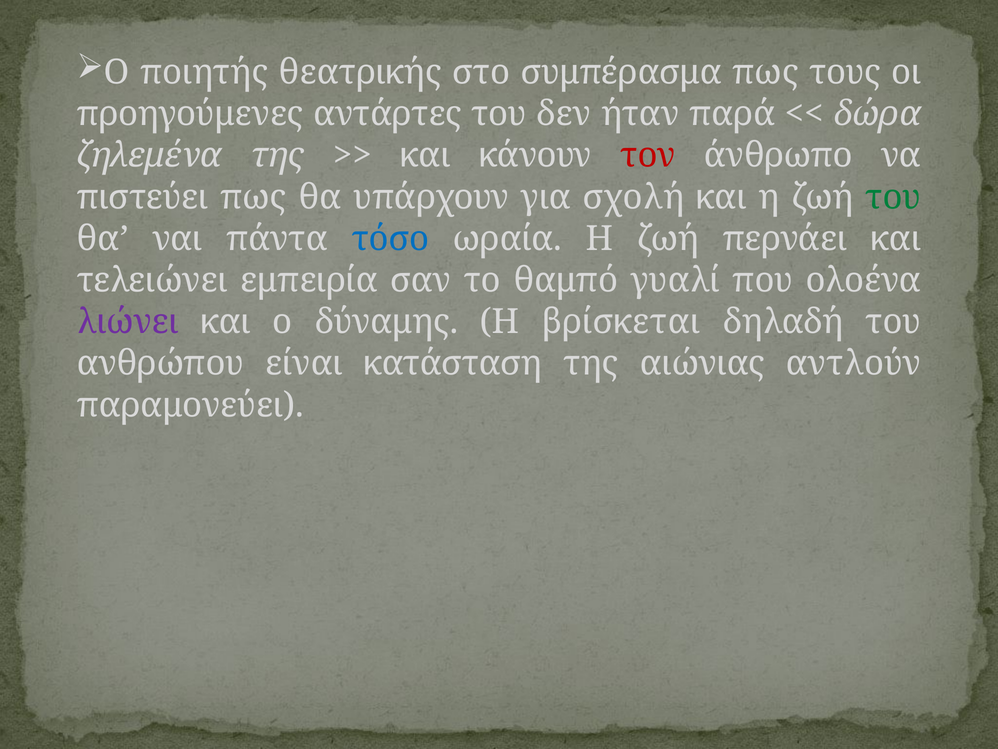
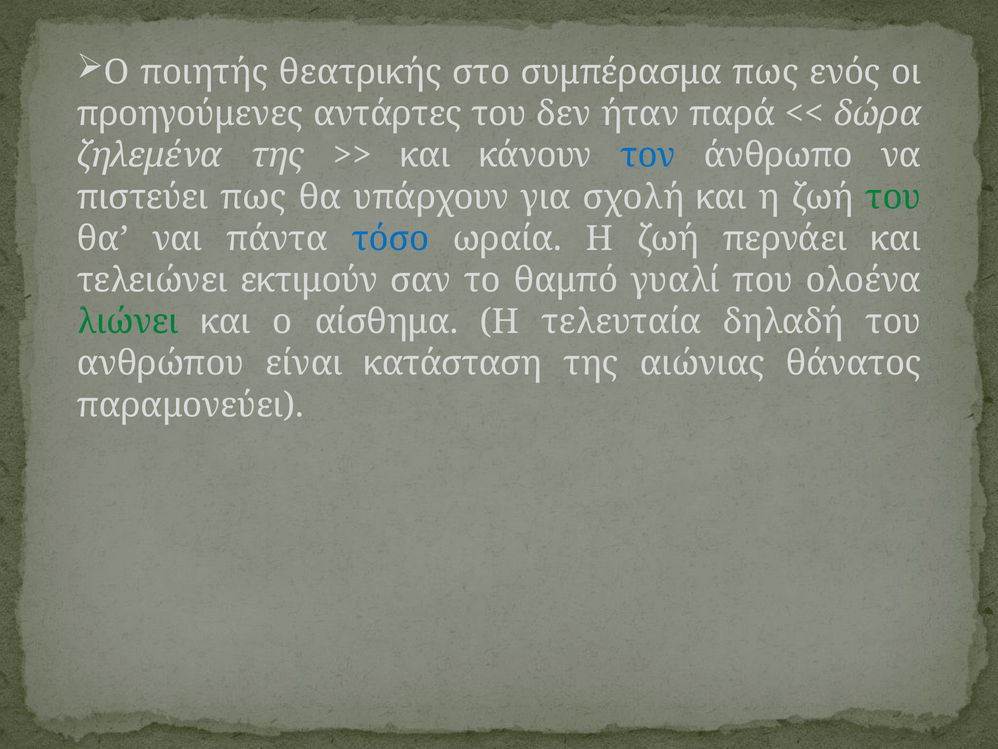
τους: τους -> ενός
τον colour: red -> blue
εμπειρία: εμπειρία -> εκτιμούν
λιώνει colour: purple -> green
δύναμης: δύναμης -> αίσθημα
βρίσκεται: βρίσκεται -> τελευταία
αντλούν: αντλούν -> θάνατος
